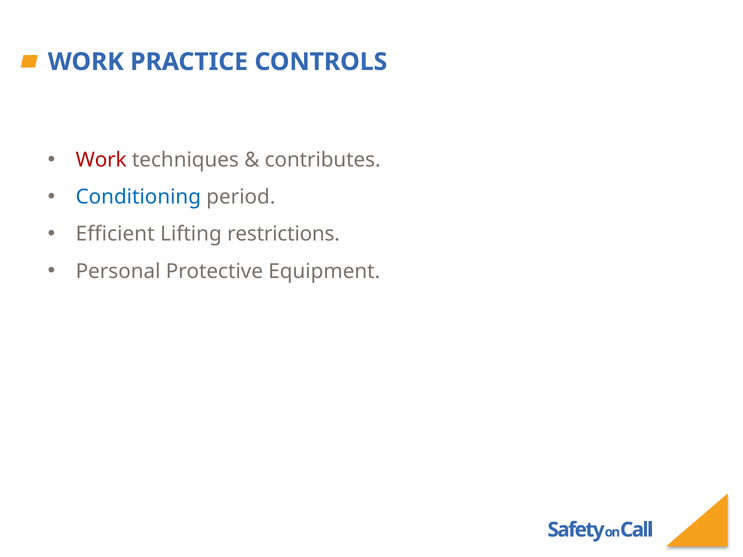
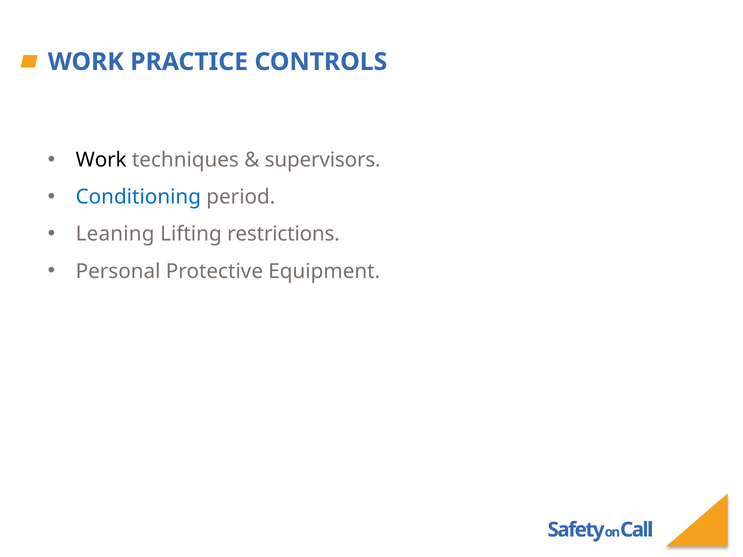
Work at (101, 160) colour: red -> black
contributes: contributes -> supervisors
Efficient: Efficient -> Leaning
